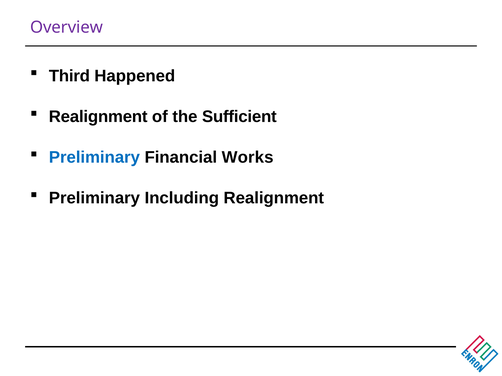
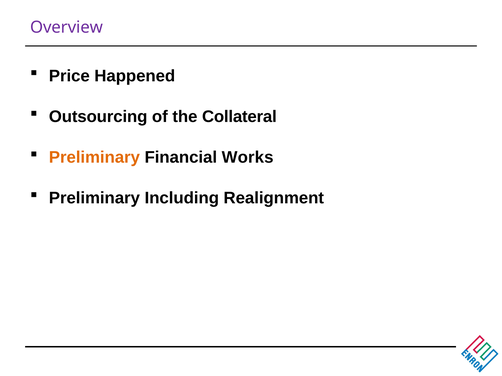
Third: Third -> Price
Realignment at (98, 117): Realignment -> Outsourcing
Sufficient: Sufficient -> Collateral
Preliminary at (94, 157) colour: blue -> orange
